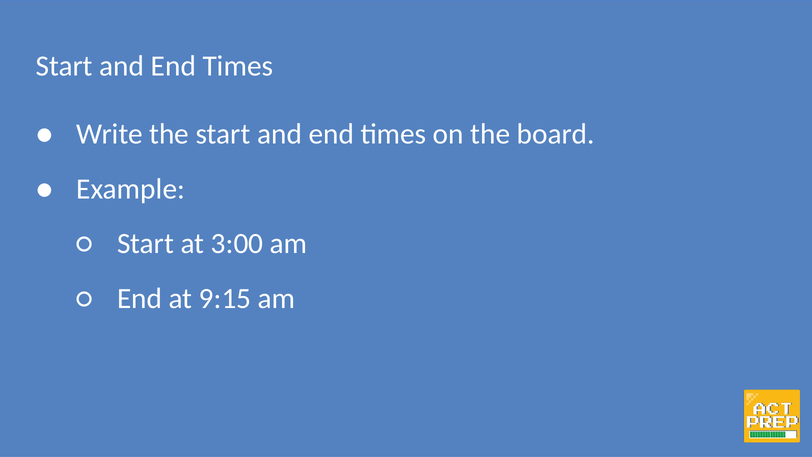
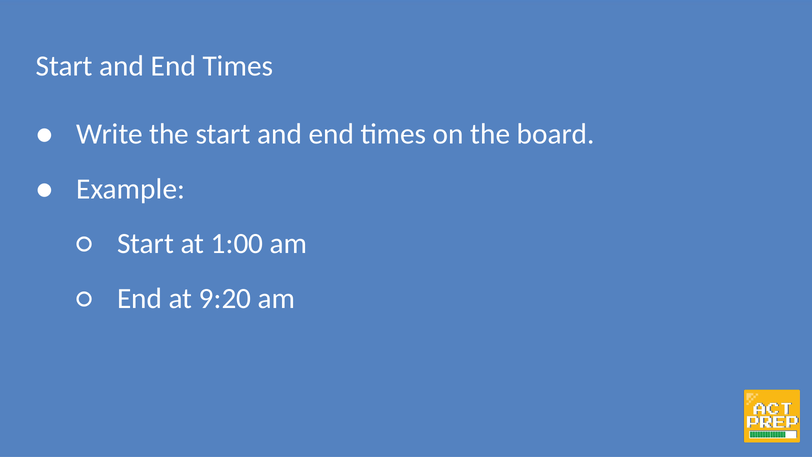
3:00: 3:00 -> 1:00
9:15: 9:15 -> 9:20
